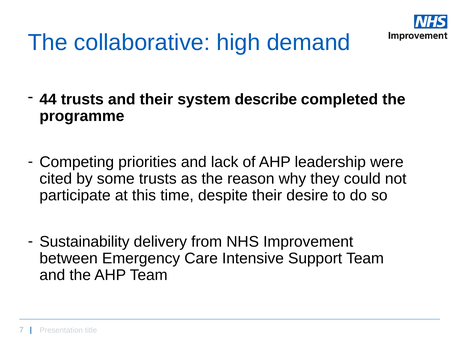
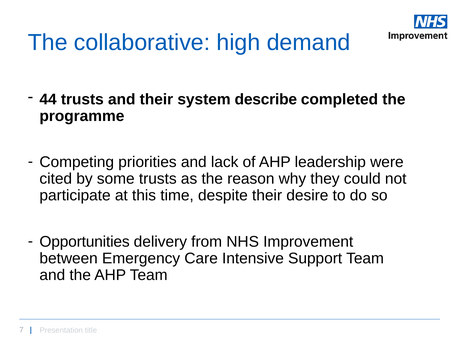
Sustainability: Sustainability -> Opportunities
